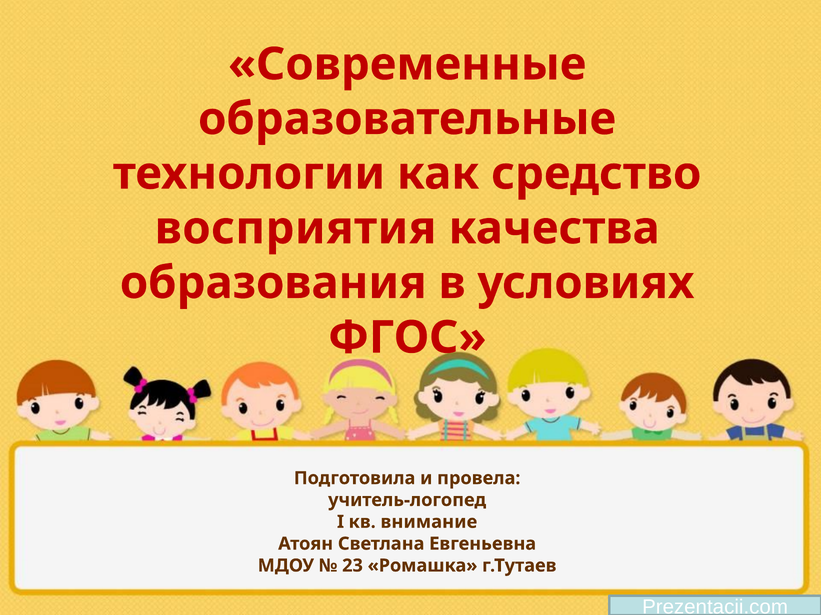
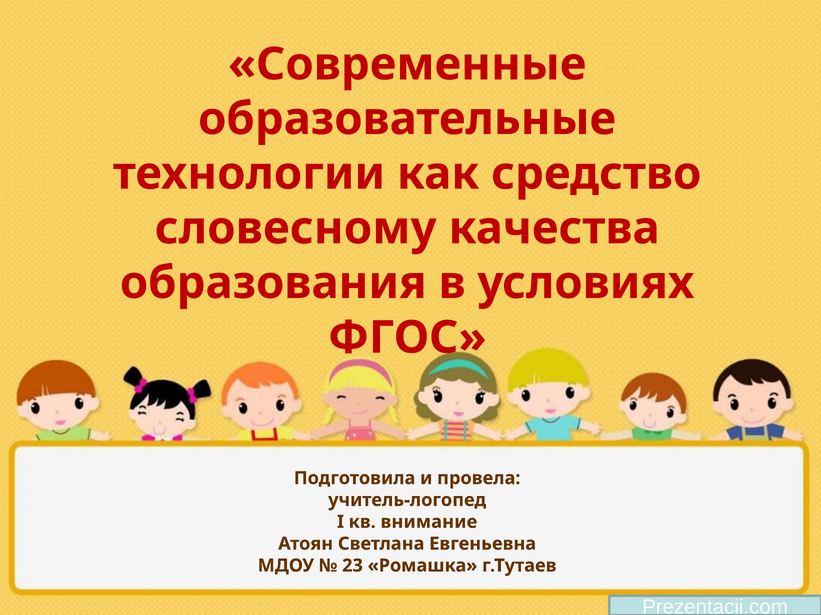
восприятия: восприятия -> словесному
